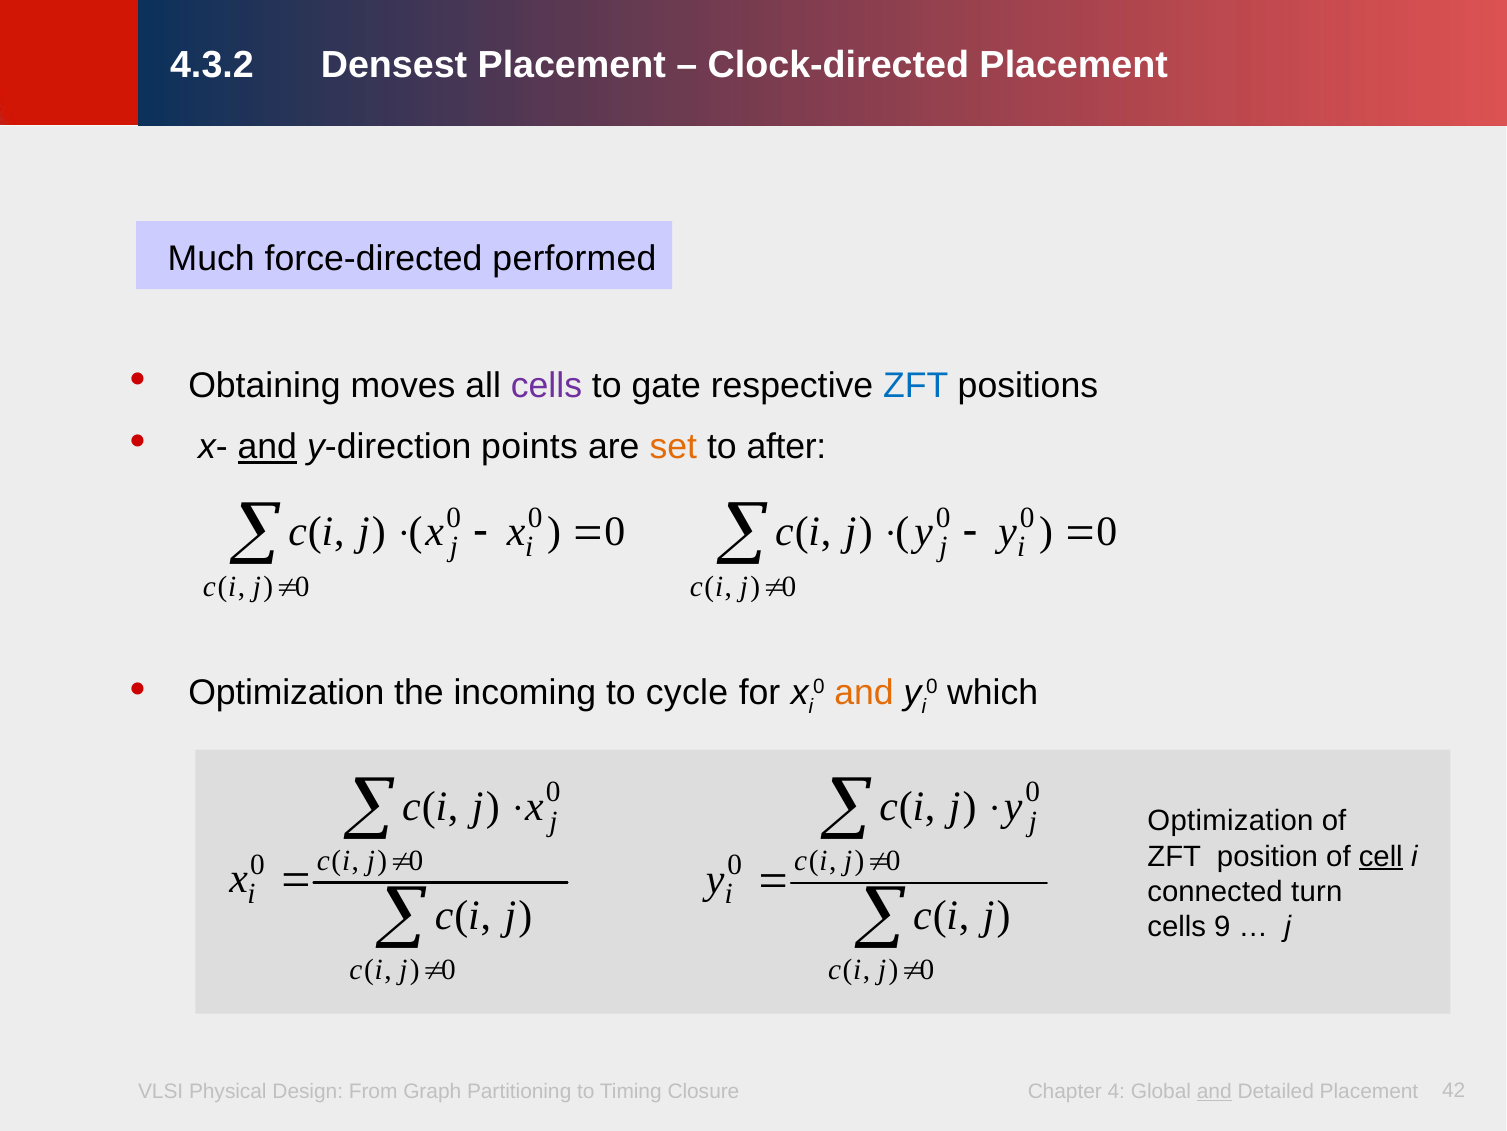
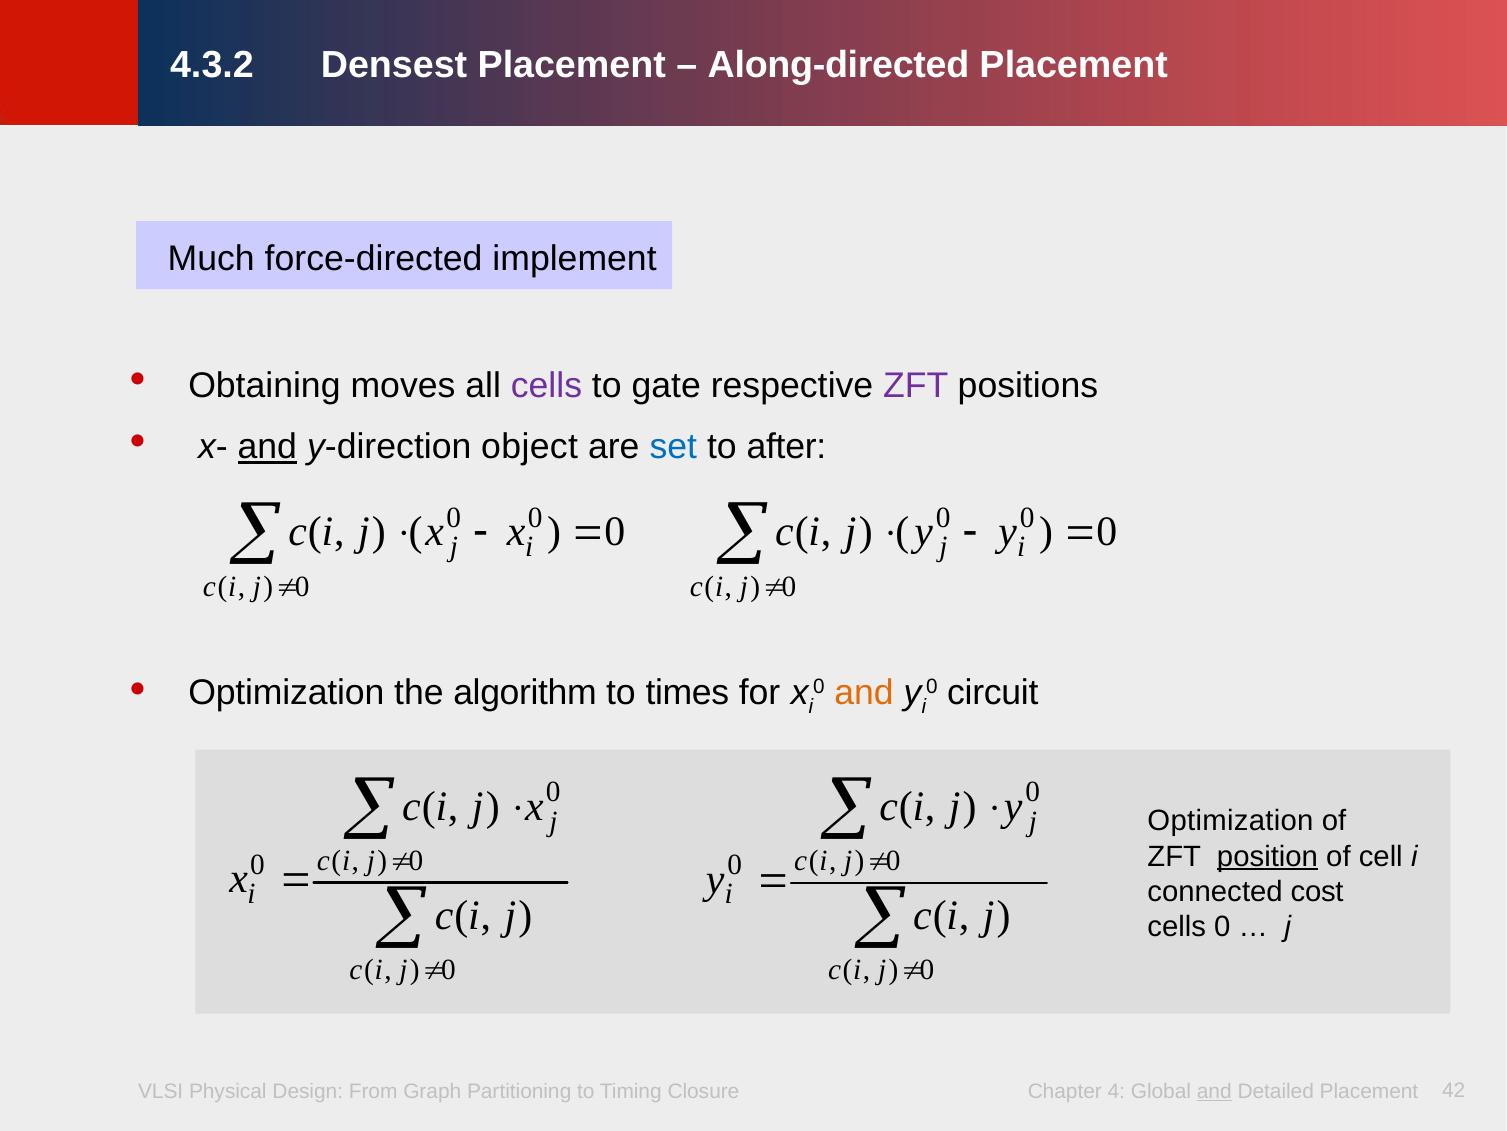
Clock-directed: Clock-directed -> Along-directed
performed: performed -> implement
ZFT at (916, 386) colour: blue -> purple
points: points -> object
set colour: orange -> blue
incoming: incoming -> algorithm
cycle: cycle -> times
which: which -> circuit
position underline: none -> present
cell underline: present -> none
turn: turn -> cost
cells 9: 9 -> 0
